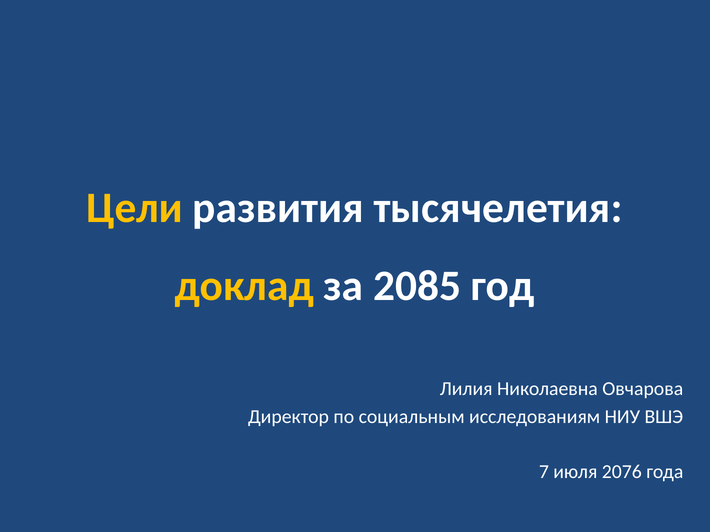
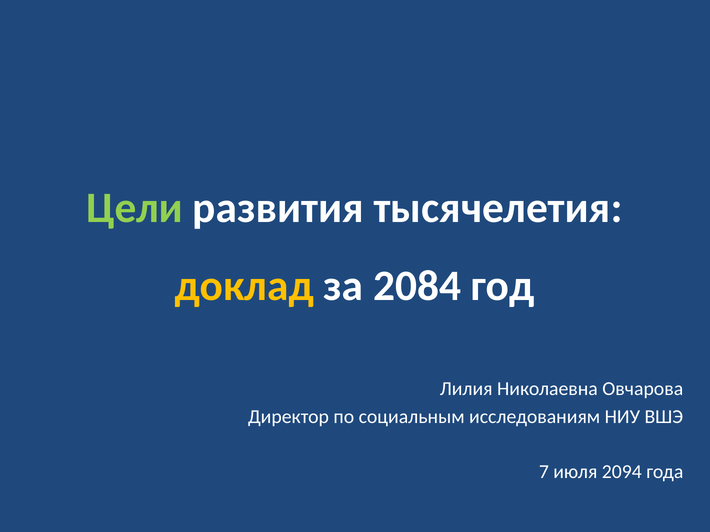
Цели colour: yellow -> light green
2085: 2085 -> 2084
2076: 2076 -> 2094
